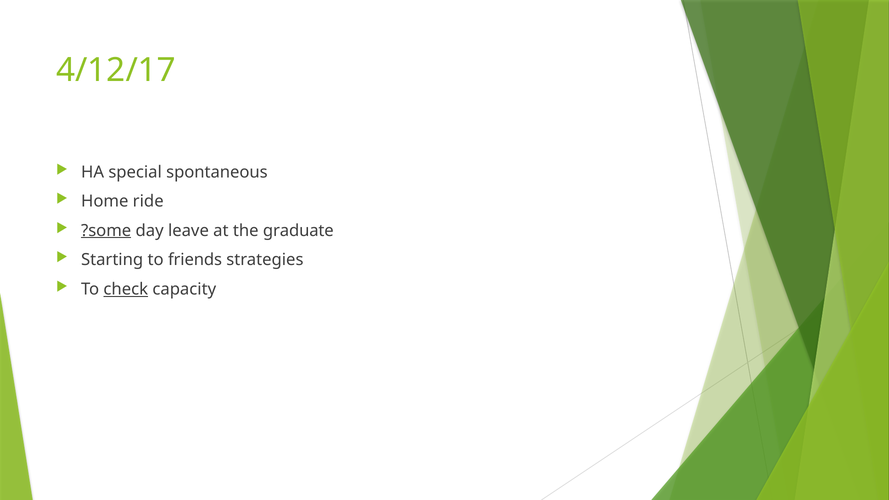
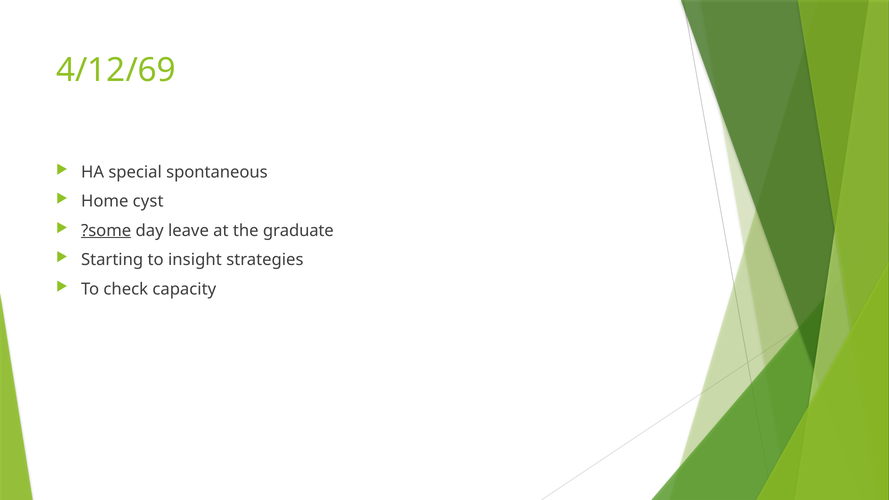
4/12/17: 4/12/17 -> 4/12/69
ride: ride -> cyst
friends: friends -> insight
check underline: present -> none
